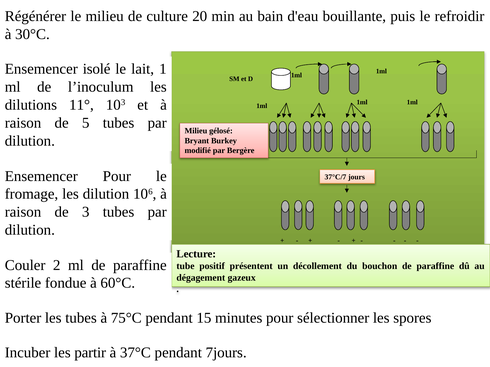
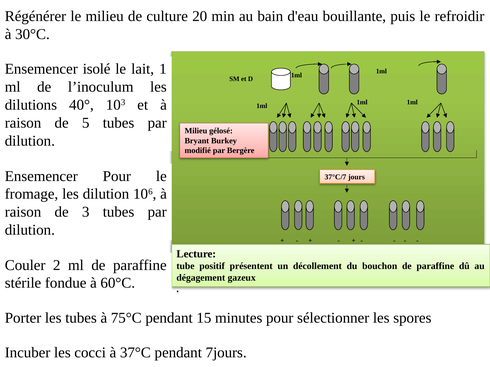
11°: 11° -> 40°
partir: partir -> cocci
